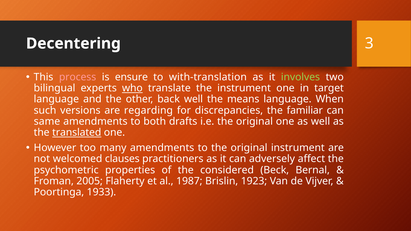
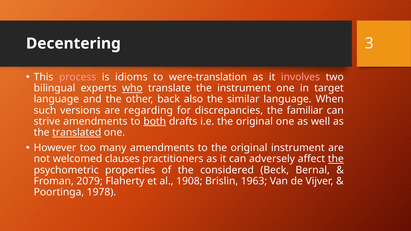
ensure: ensure -> idioms
with-translation: with-translation -> were-translation
involves colour: light green -> pink
back well: well -> also
means: means -> similar
same: same -> strive
both underline: none -> present
the at (336, 159) underline: none -> present
2005: 2005 -> 2079
1987: 1987 -> 1908
1923: 1923 -> 1963
1933: 1933 -> 1978
